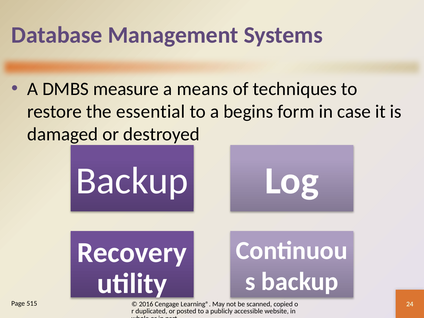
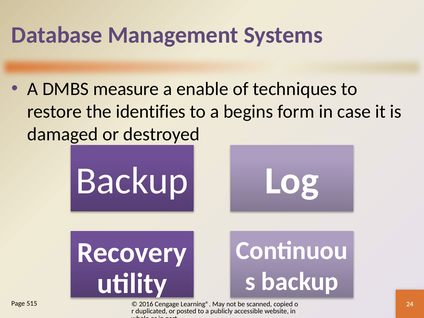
means: means -> enable
essential: essential -> identifies
